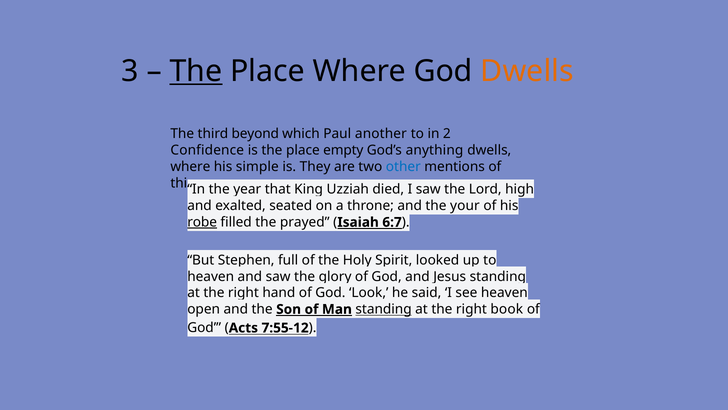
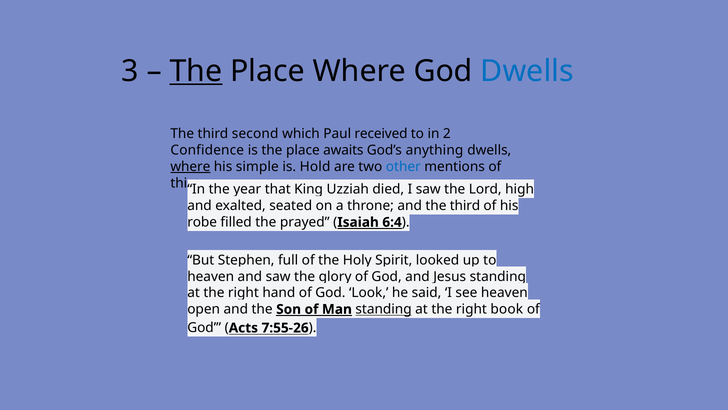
Dwells at (527, 71) colour: orange -> blue
beyond: beyond -> second
another: another -> received
empty: empty -> awaits
where at (190, 166) underline: none -> present
They: They -> Hold
your at (465, 206): your -> third
robe underline: present -> none
6:7: 6:7 -> 6:4
7:55-12: 7:55-12 -> 7:55-26
